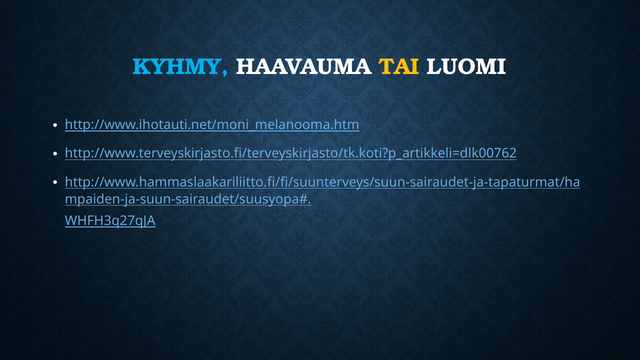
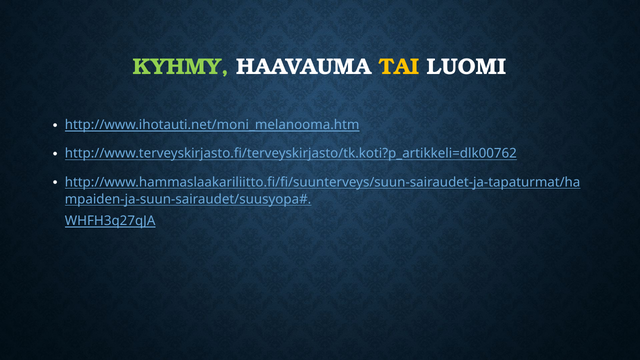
KYHMY colour: light blue -> light green
